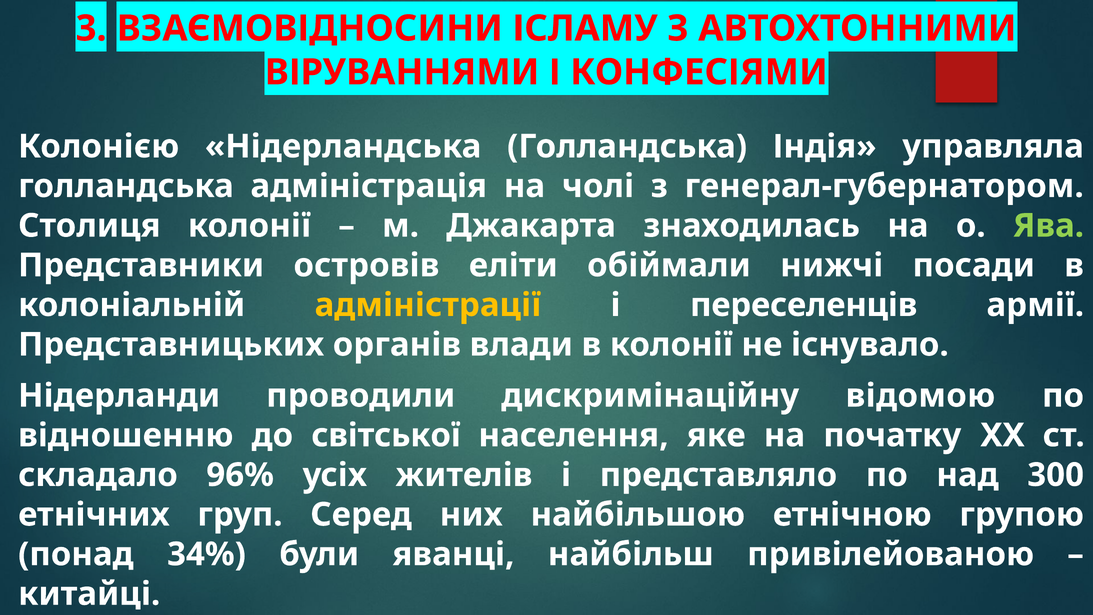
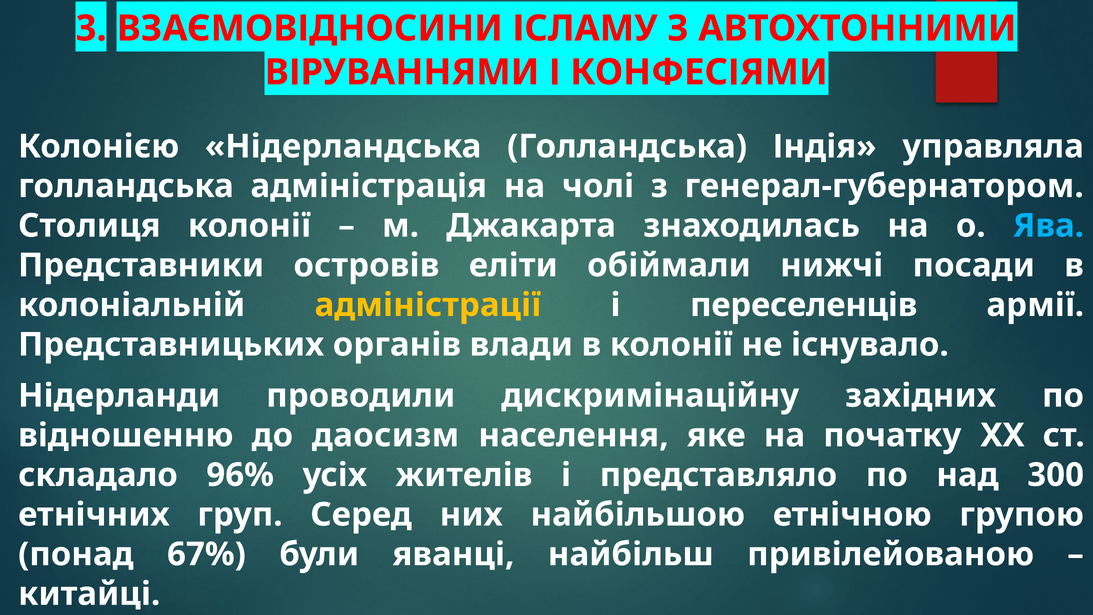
Ява colour: light green -> light blue
відомою: відомою -> західних
світської: світської -> даосизм
34%: 34% -> 67%
